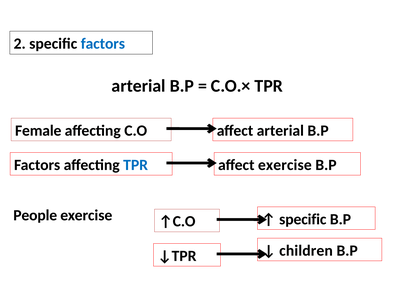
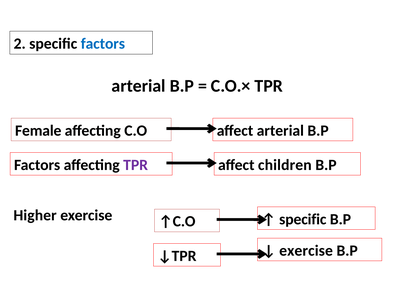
TPR at (136, 165) colour: blue -> purple
affect exercise: exercise -> children
People: People -> Higher
children at (306, 251): children -> exercise
